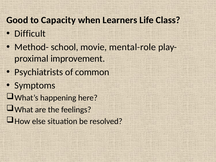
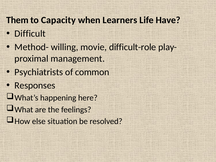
Good: Good -> Them
Class: Class -> Have
school: school -> willing
mental-role: mental-role -> difficult-role
improvement: improvement -> management
Symptoms: Symptoms -> Responses
